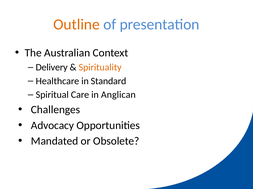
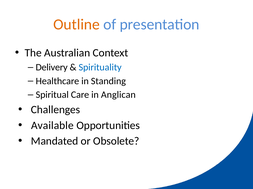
Spirituality colour: orange -> blue
Standard: Standard -> Standing
Advocacy: Advocacy -> Available
